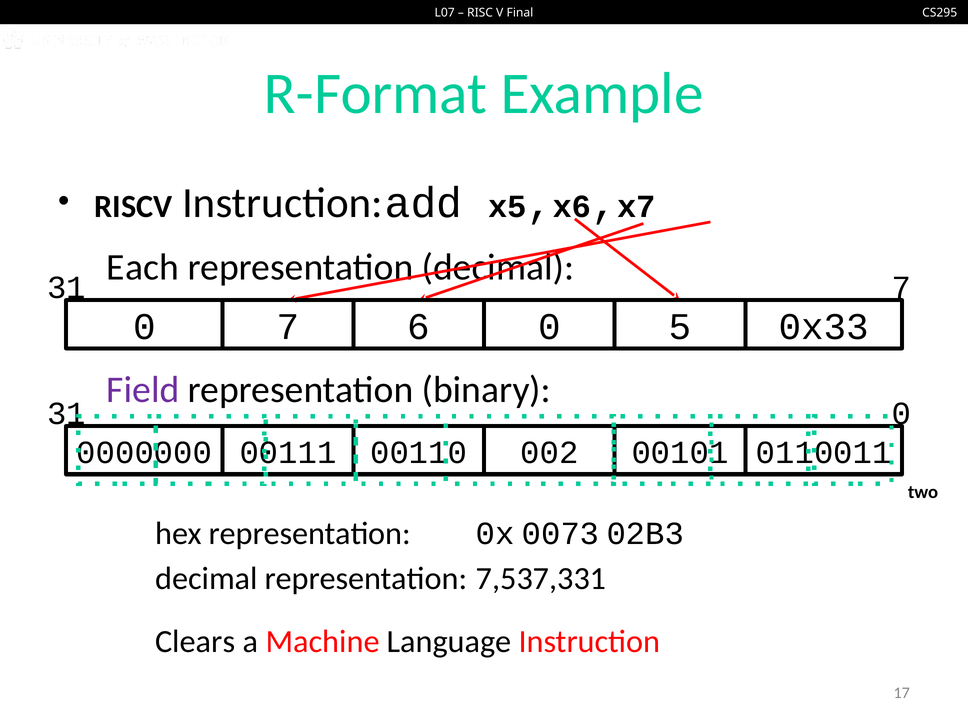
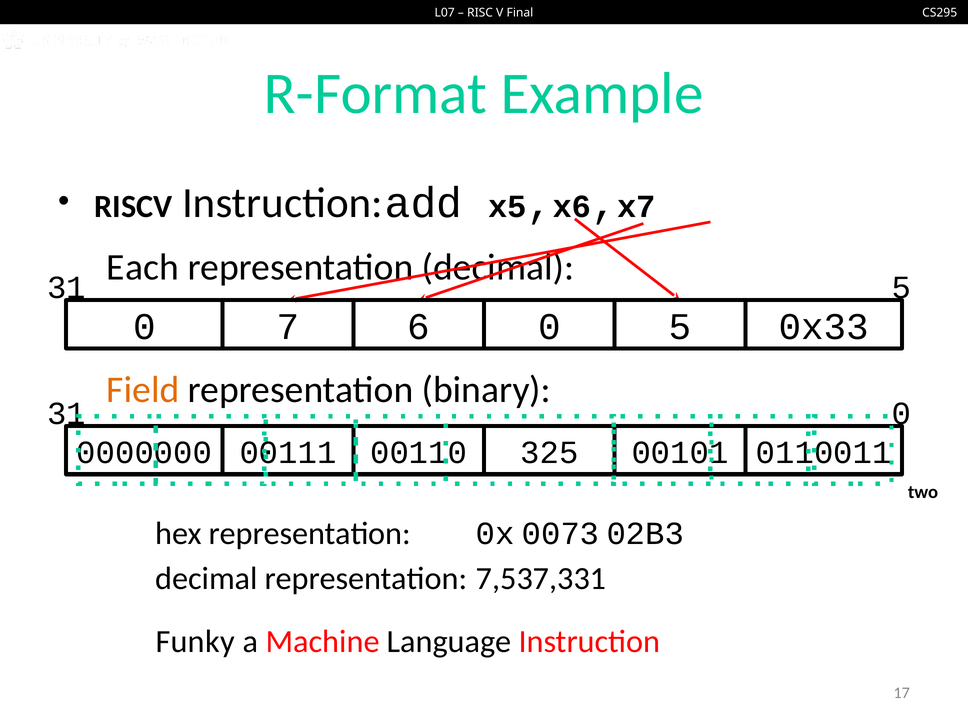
31 7: 7 -> 5
Field colour: purple -> orange
002: 002 -> 325
Clears: Clears -> Funky
